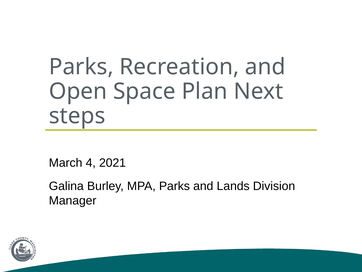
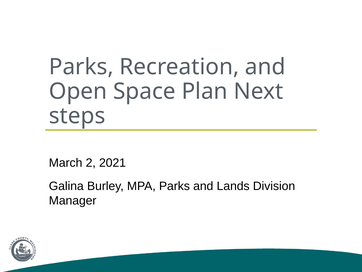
4: 4 -> 2
